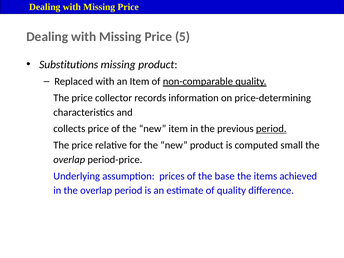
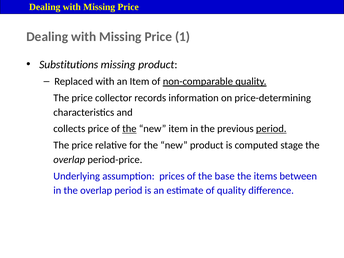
5: 5 -> 1
the at (129, 129) underline: none -> present
small: small -> stage
achieved: achieved -> between
